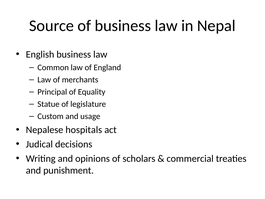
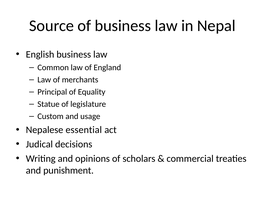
hospitals: hospitals -> essential
